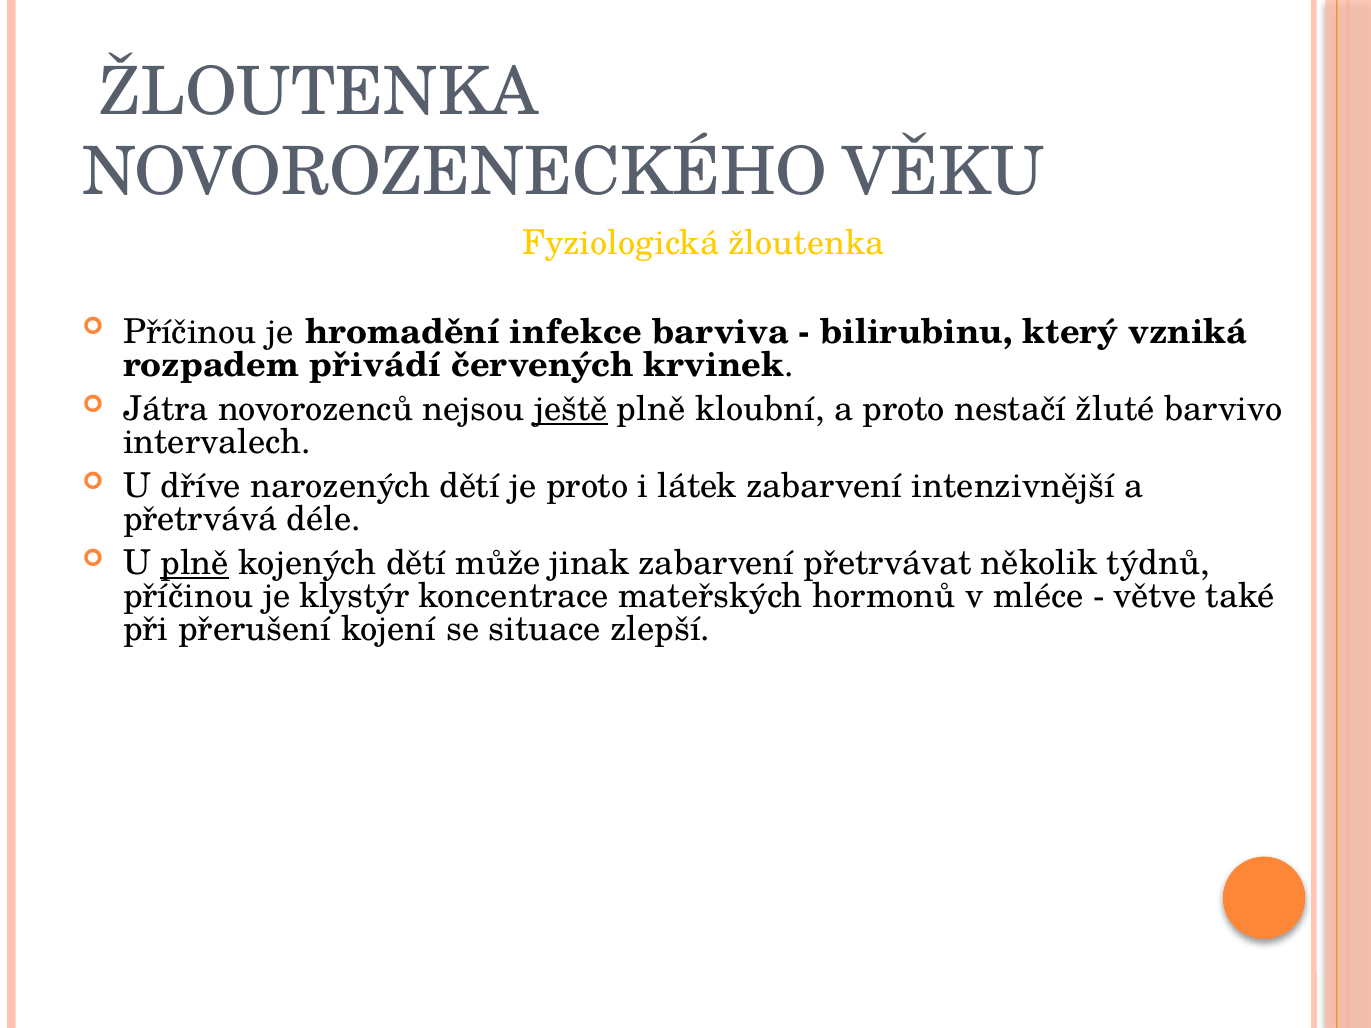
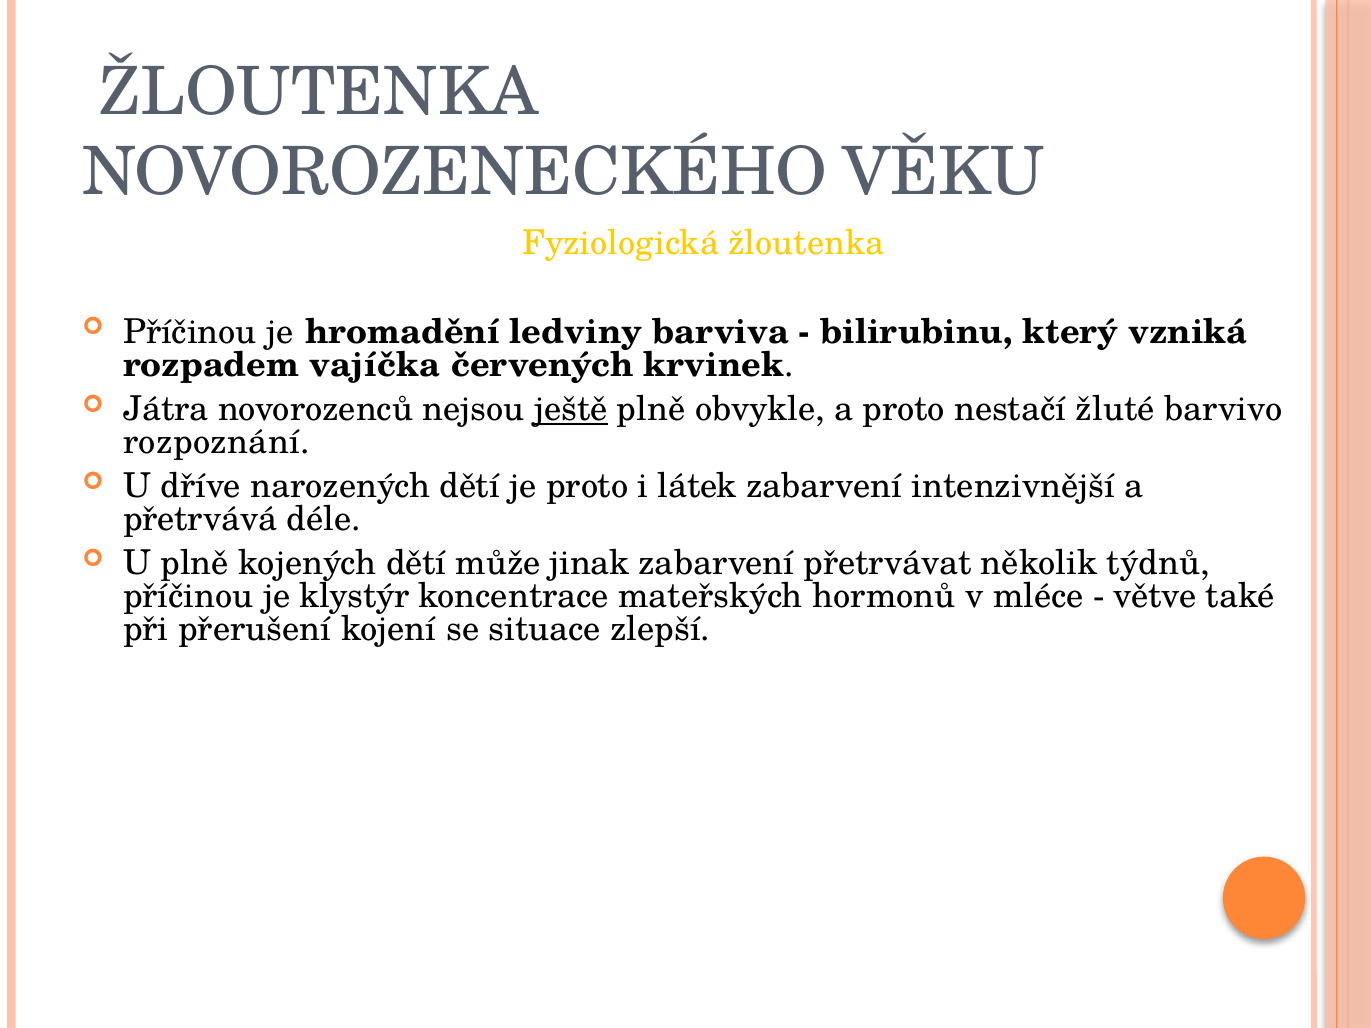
infekce: infekce -> ledviny
přivádí: přivádí -> vajíčka
kloubní: kloubní -> obvykle
intervalech: intervalech -> rozpoznání
plně at (195, 564) underline: present -> none
